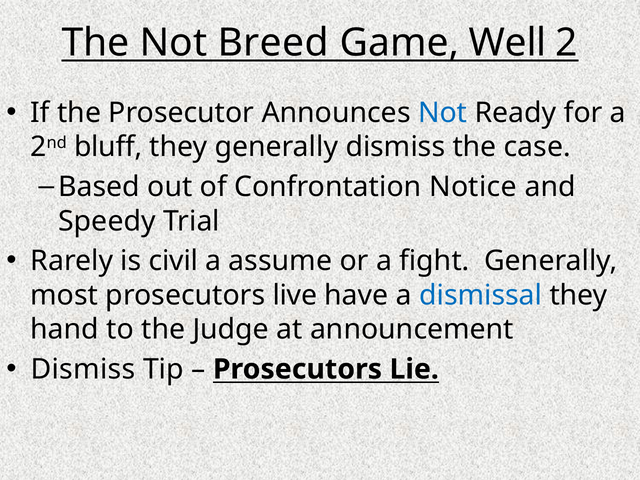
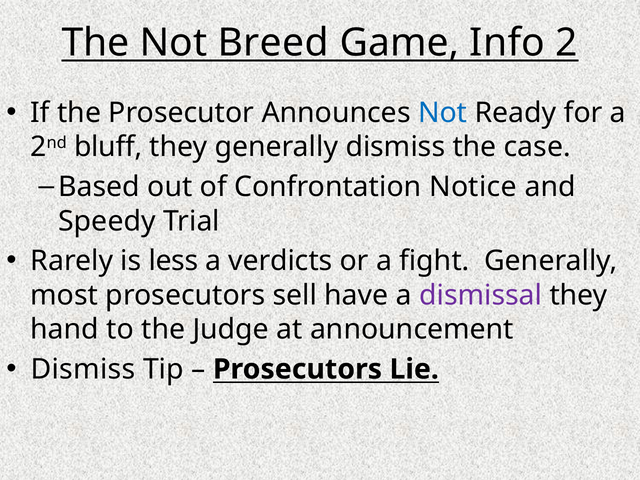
Well: Well -> Info
civil: civil -> less
assume: assume -> verdicts
live: live -> sell
dismissal colour: blue -> purple
